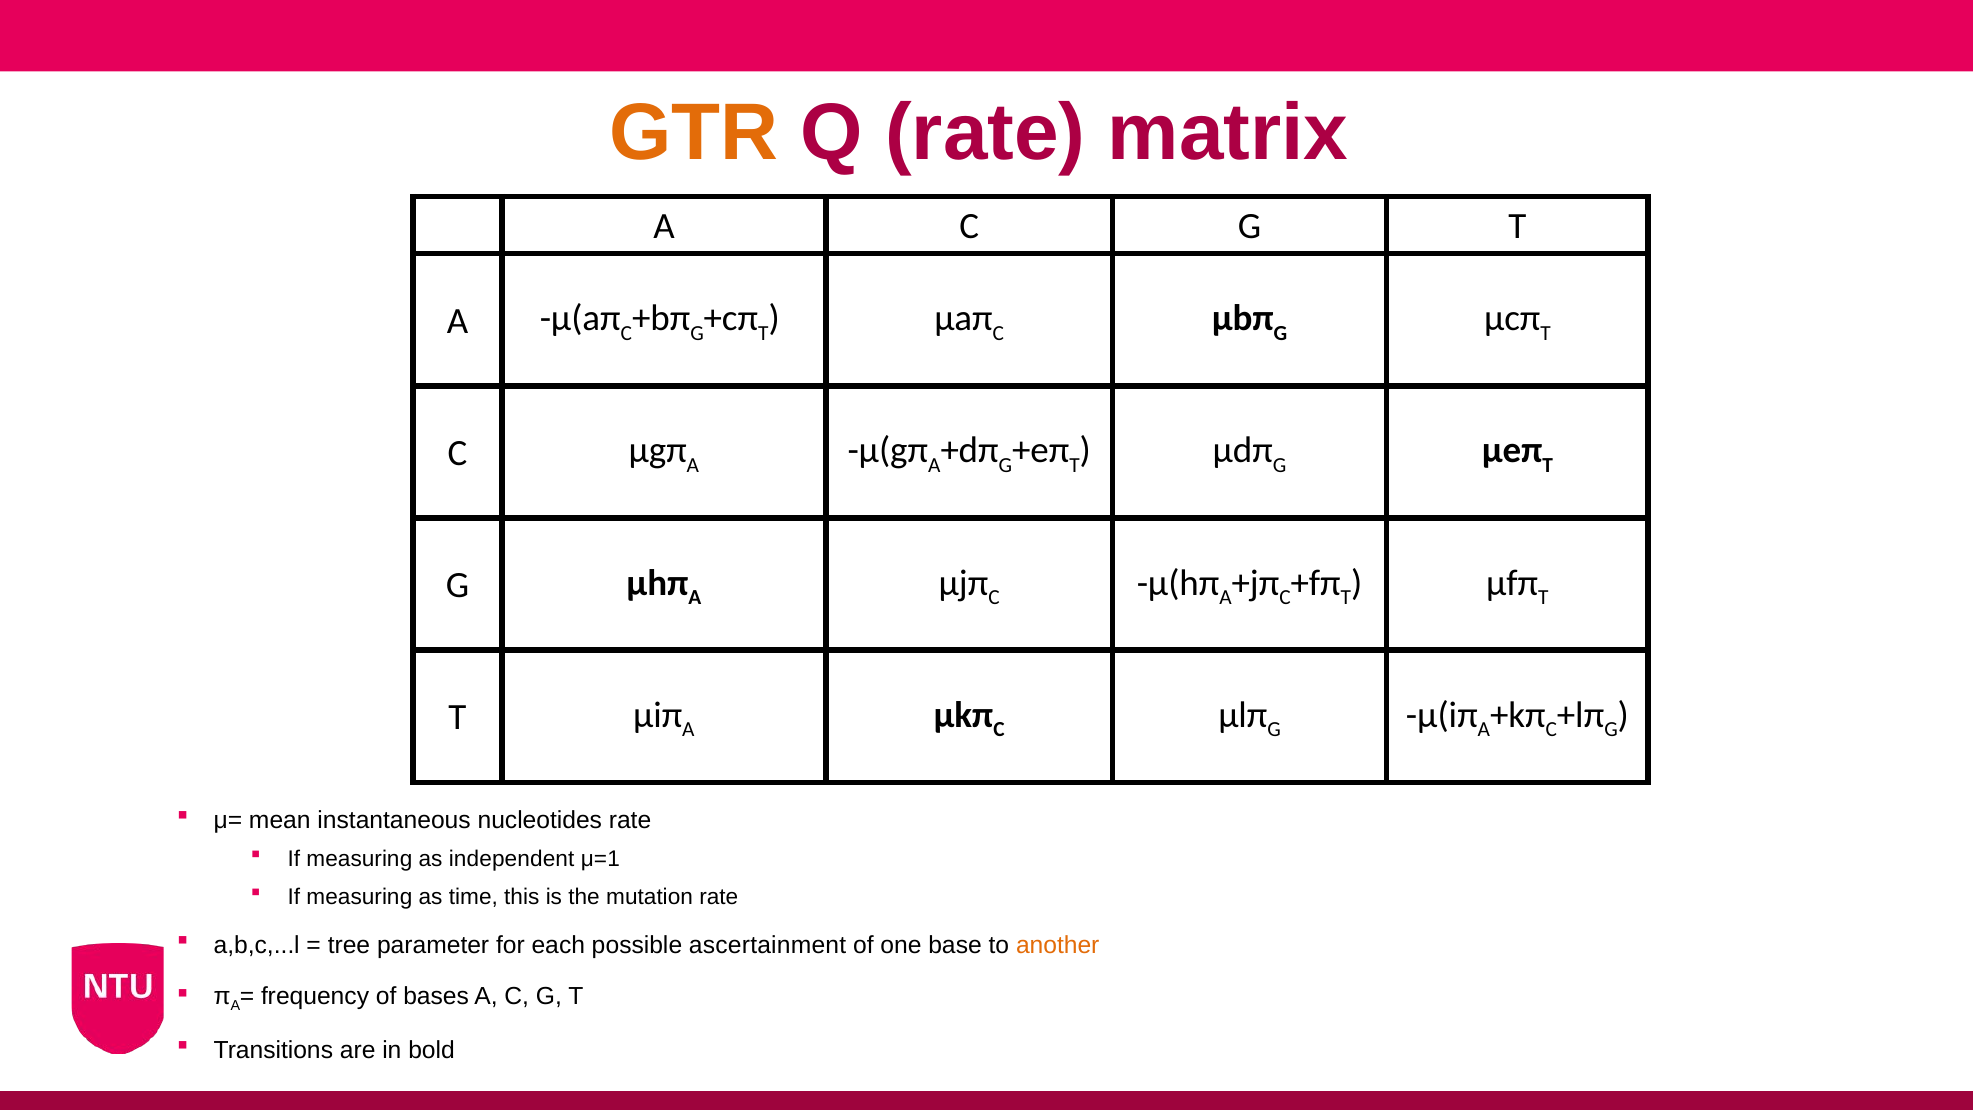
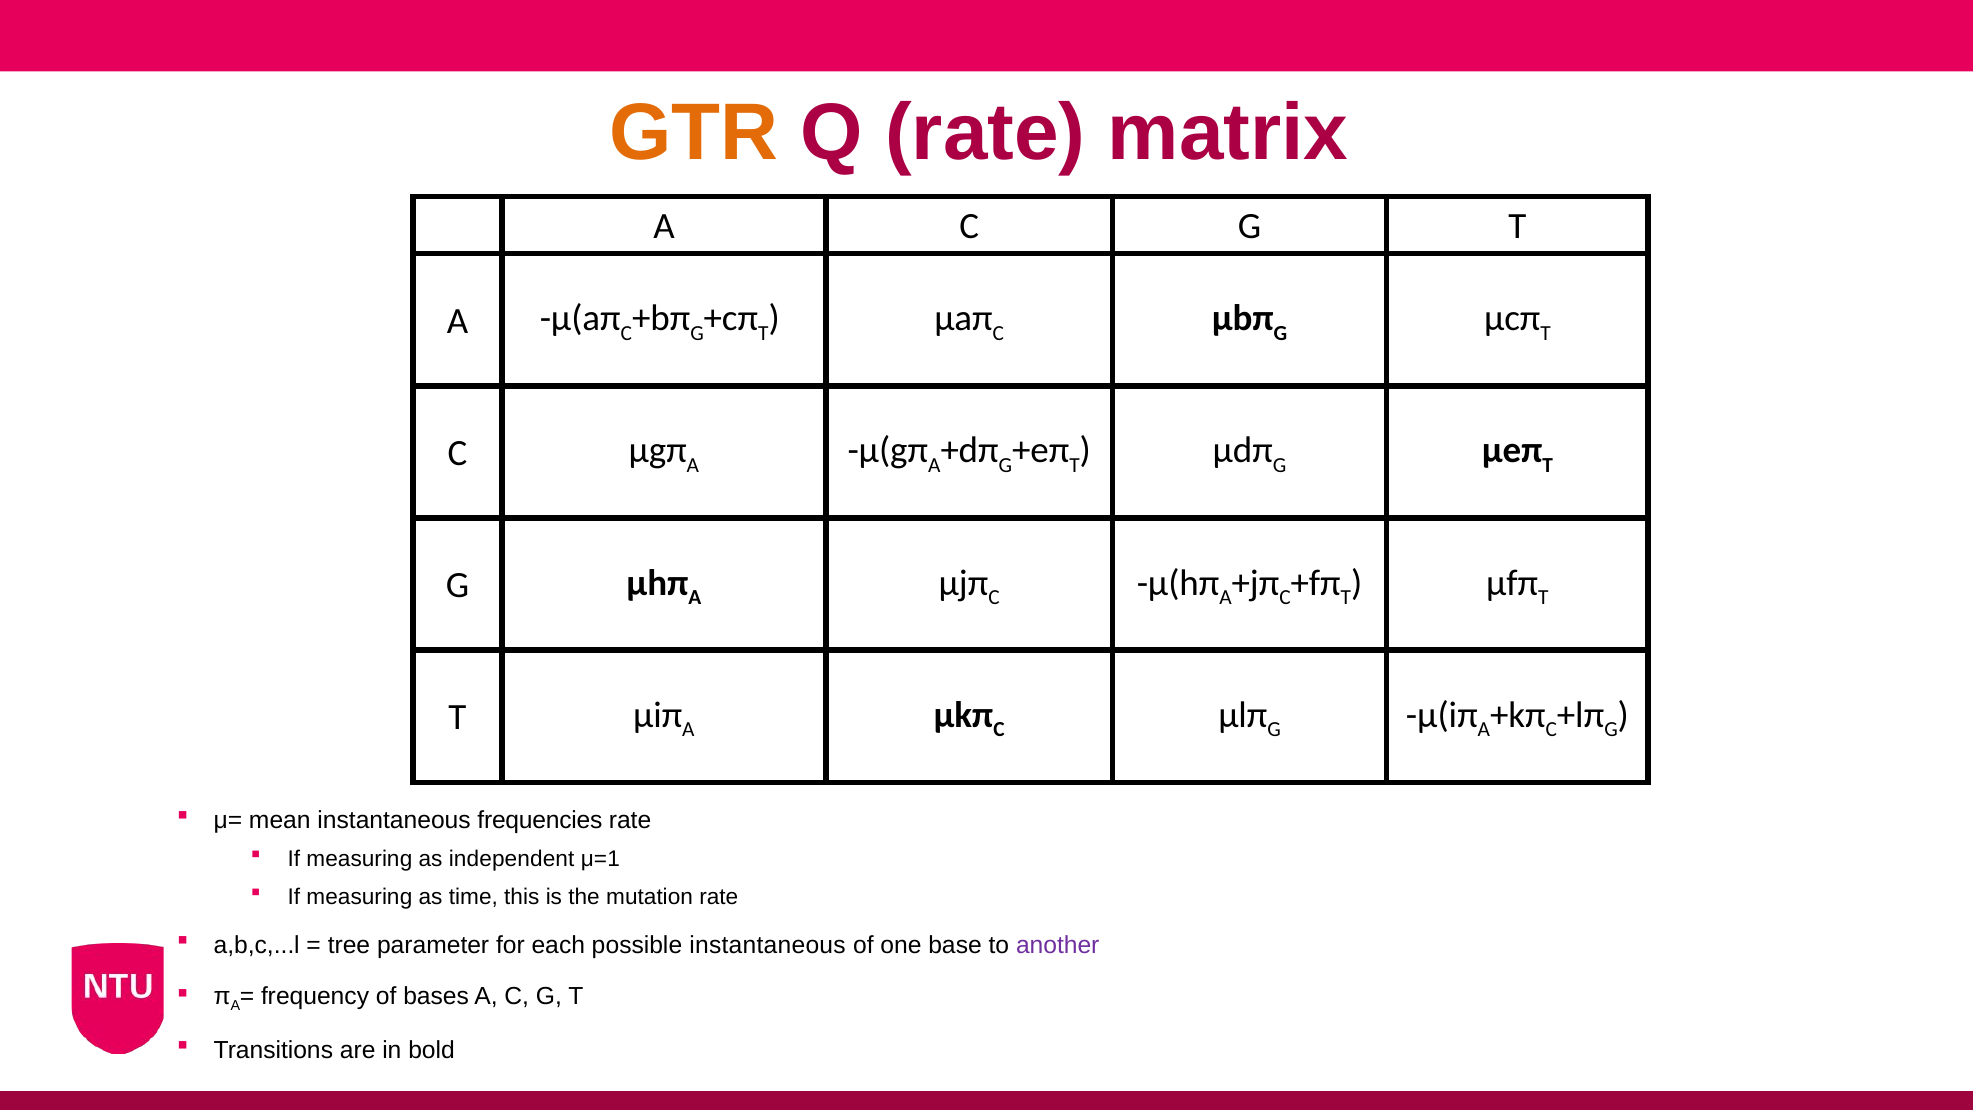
nucleotides: nucleotides -> frequencies
possible ascertainment: ascertainment -> instantaneous
another colour: orange -> purple
